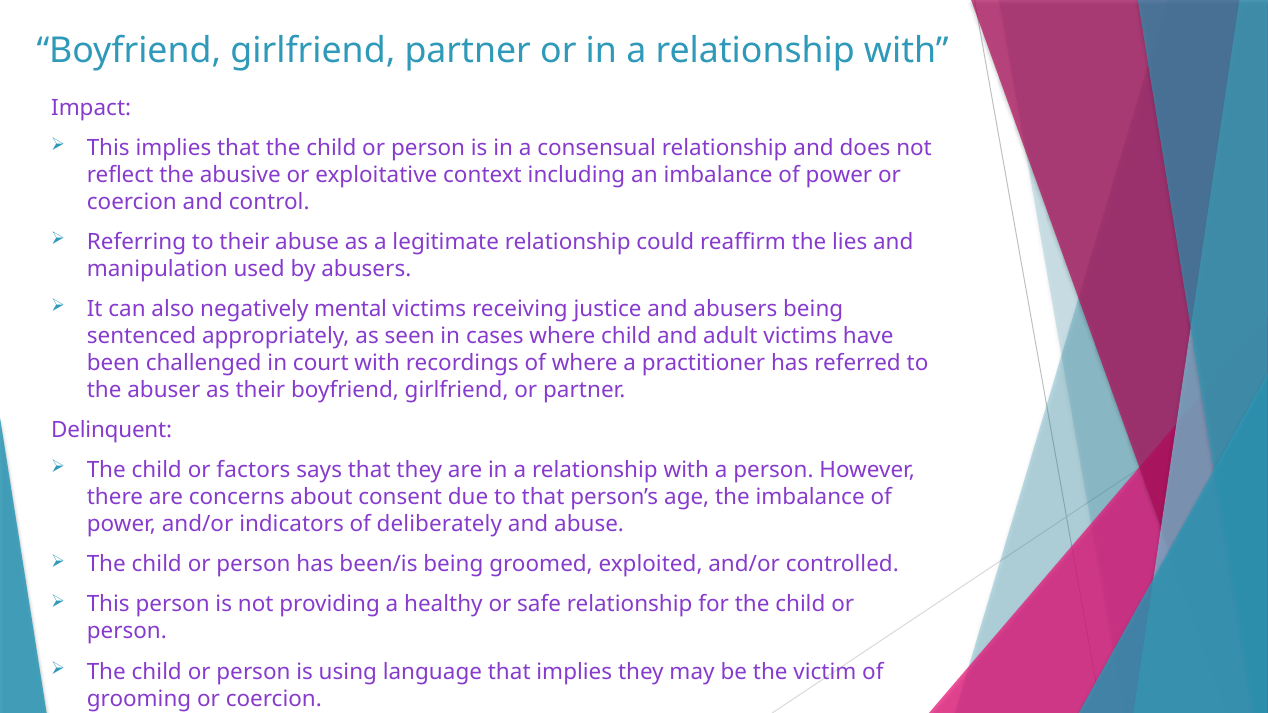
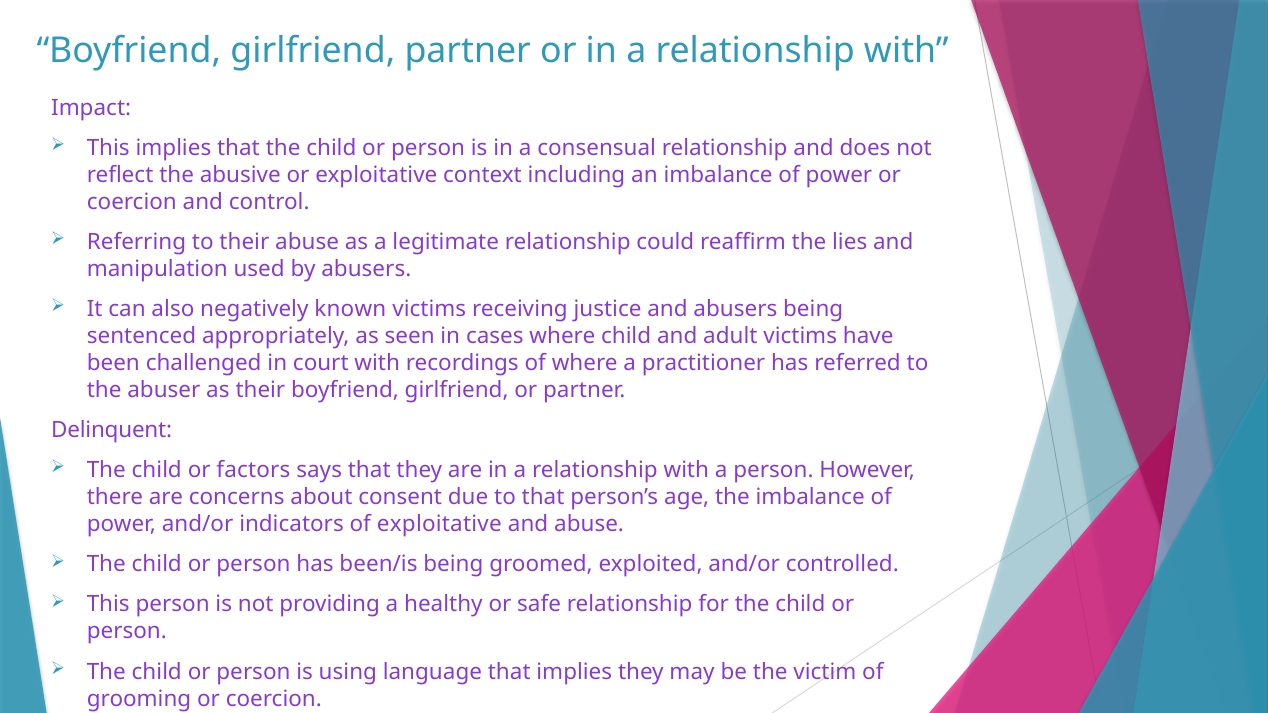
mental: mental -> known
of deliberately: deliberately -> exploitative
